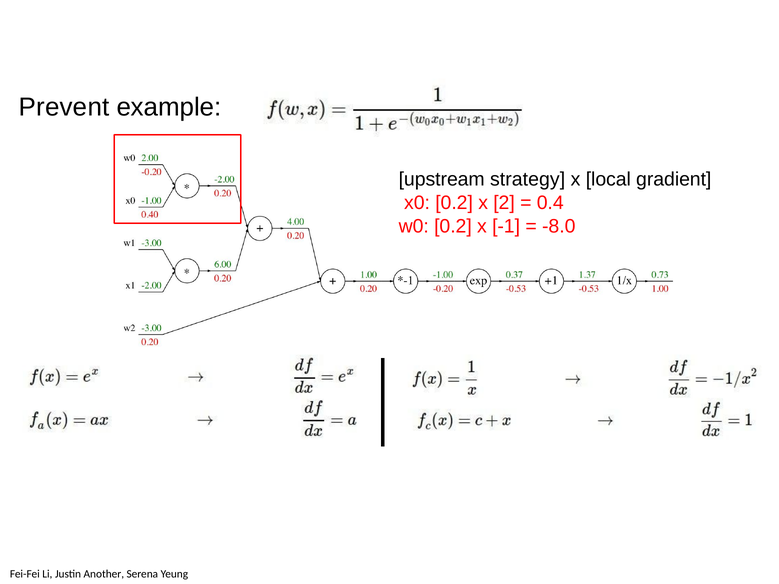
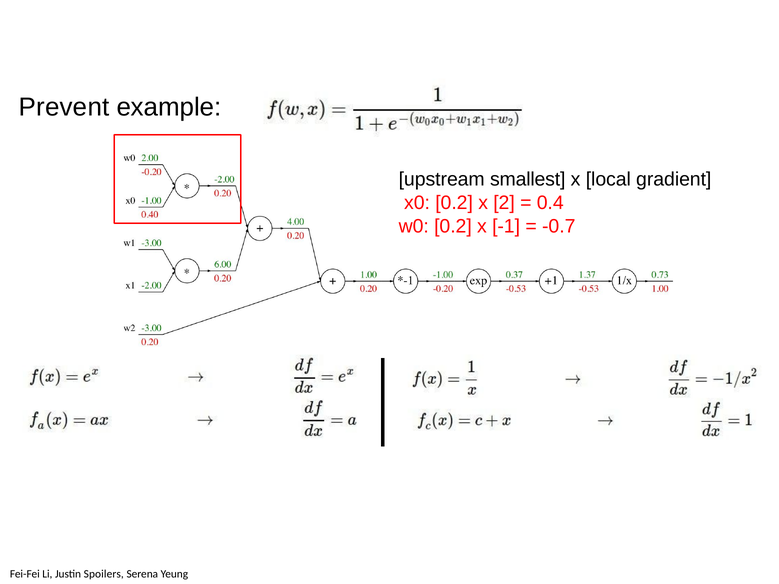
strategy: strategy -> smallest
-8.0: -8.0 -> -0.7
Another: Another -> Spoilers
